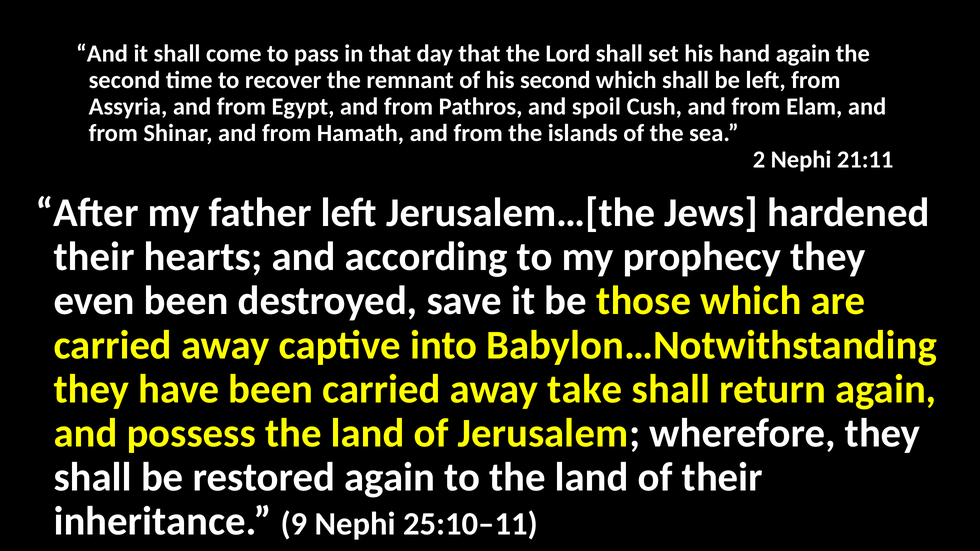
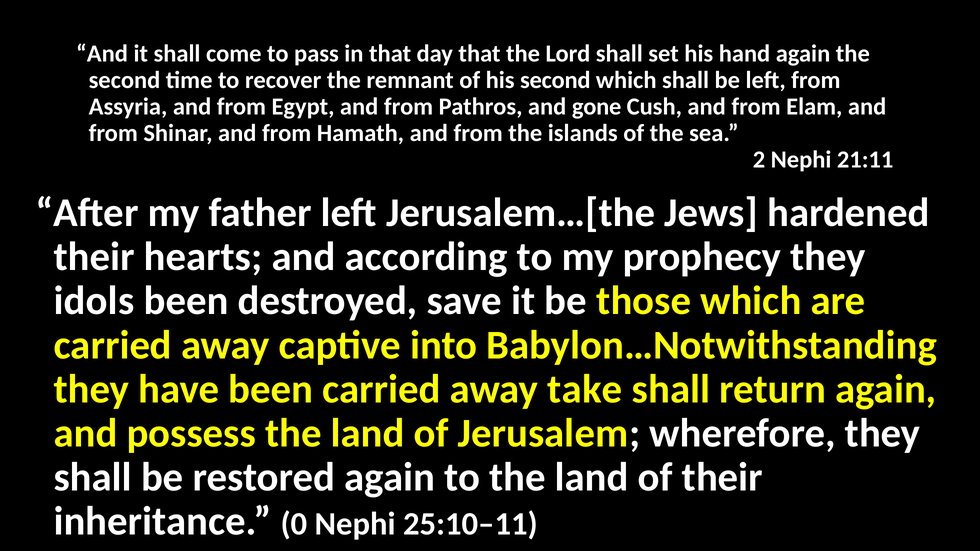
spoil: spoil -> gone
even: even -> idols
9: 9 -> 0
